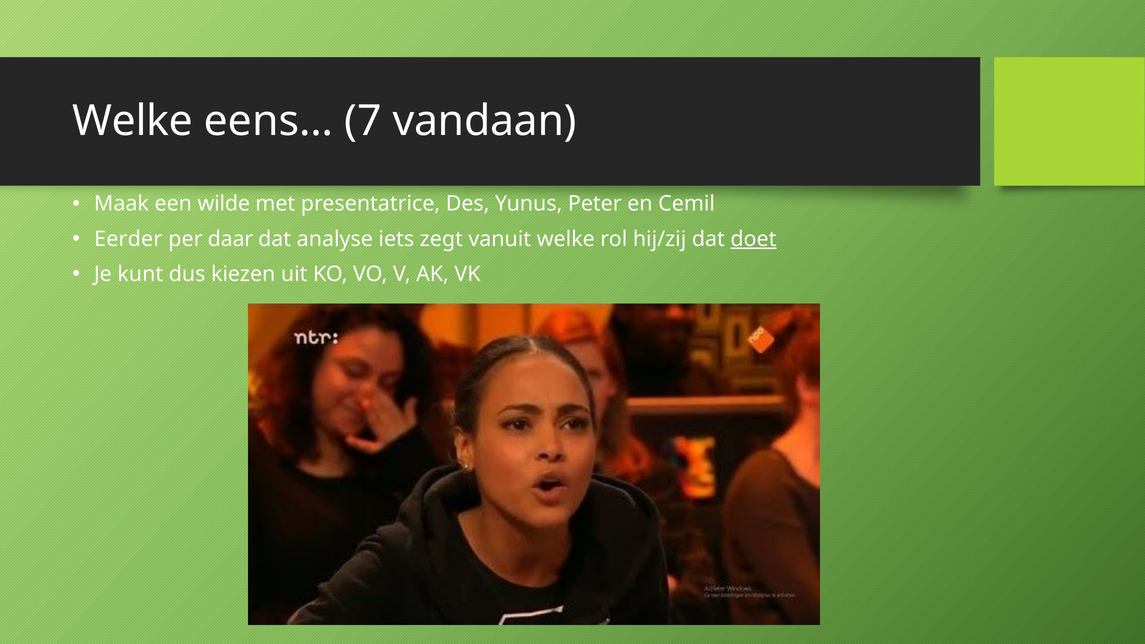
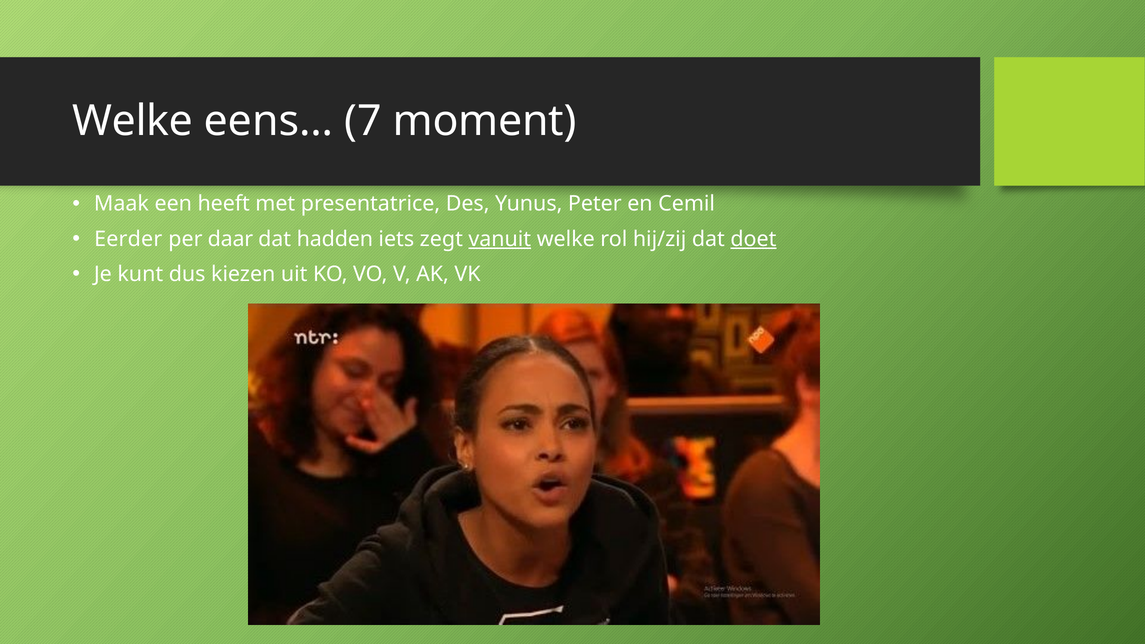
vandaan: vandaan -> moment
wilde: wilde -> heeft
analyse: analyse -> hadden
vanuit underline: none -> present
